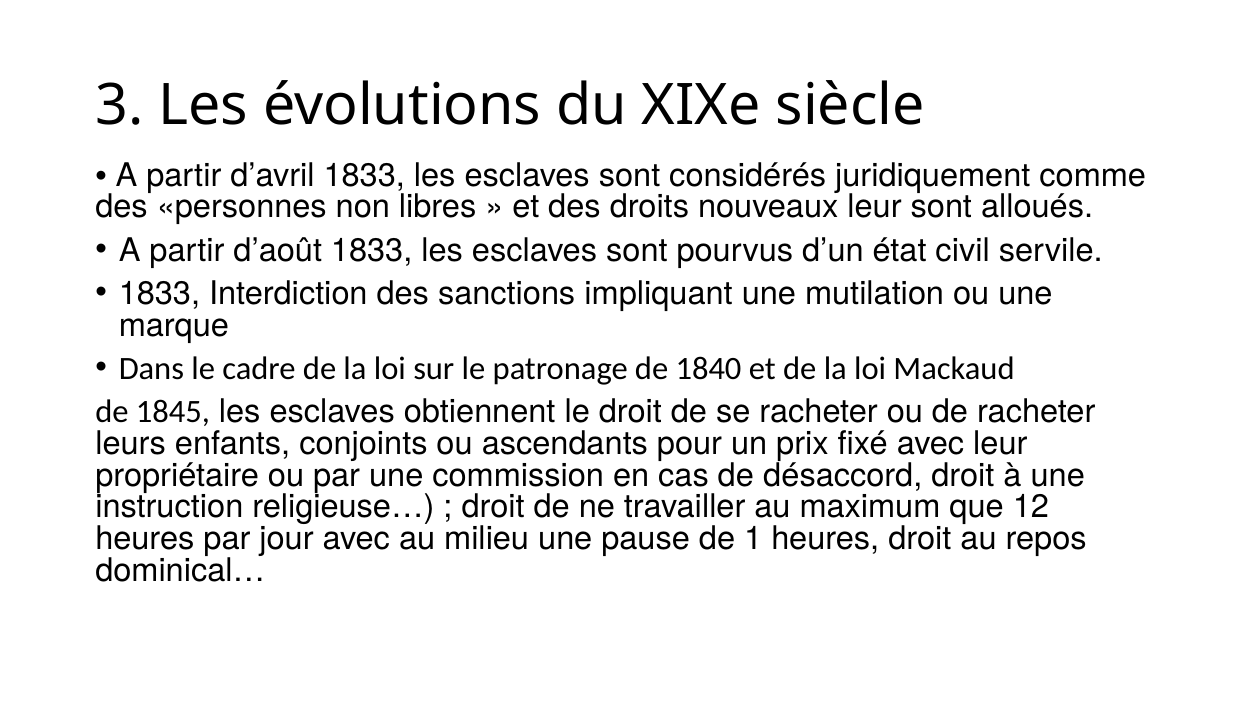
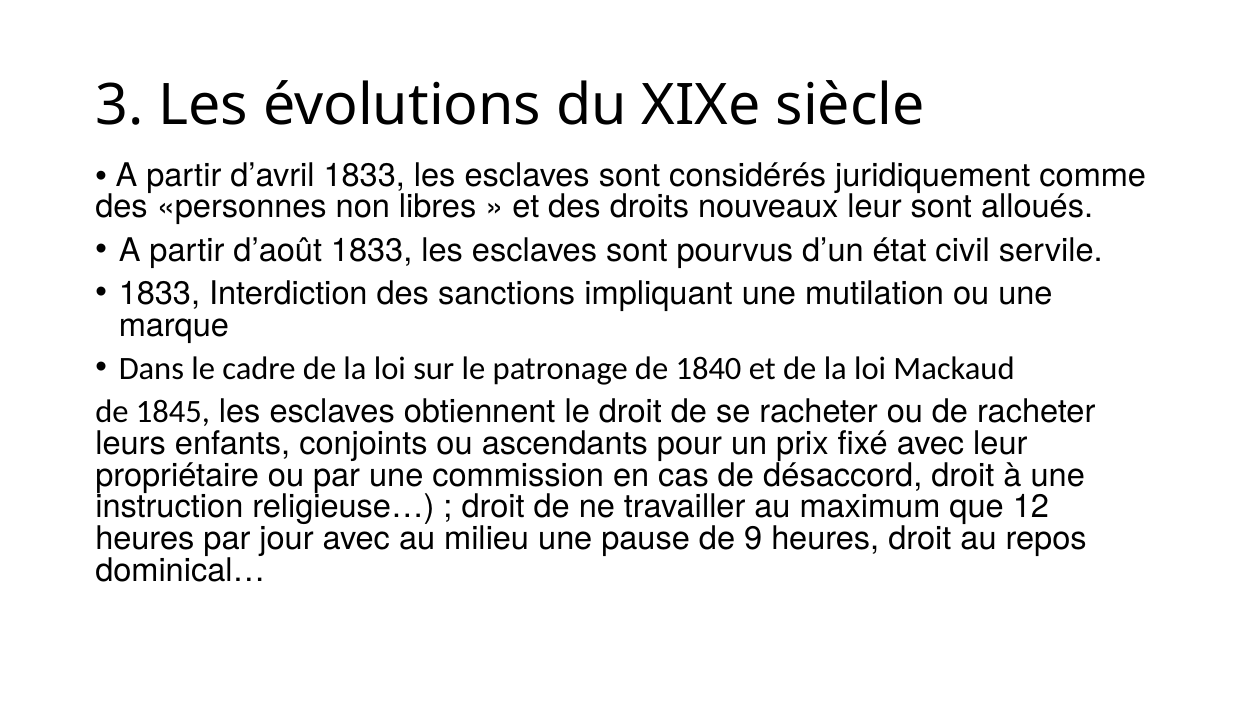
1: 1 -> 9
